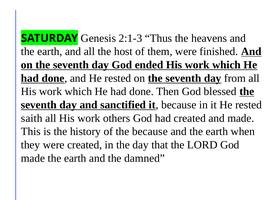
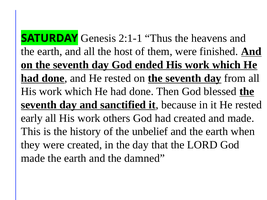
2:1-3: 2:1-3 -> 2:1-1
saith: saith -> early
the because: because -> unbelief
